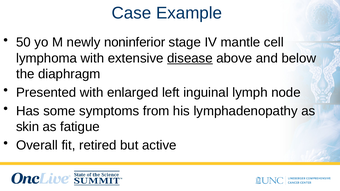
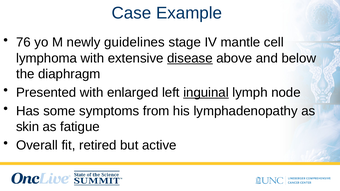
50: 50 -> 76
noninferior: noninferior -> guidelines
inguinal underline: none -> present
